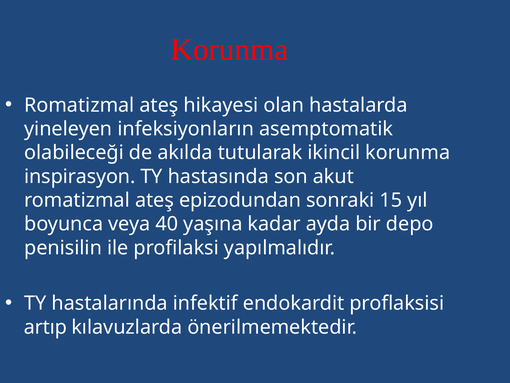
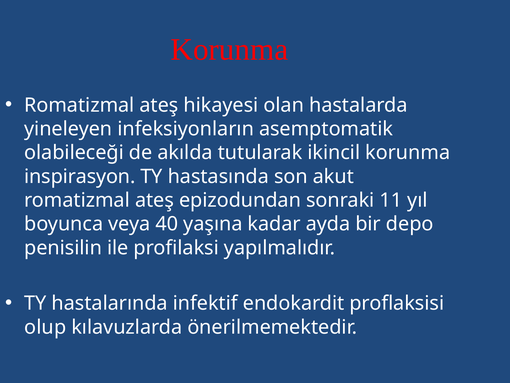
15: 15 -> 11
artıp: artıp -> olup
